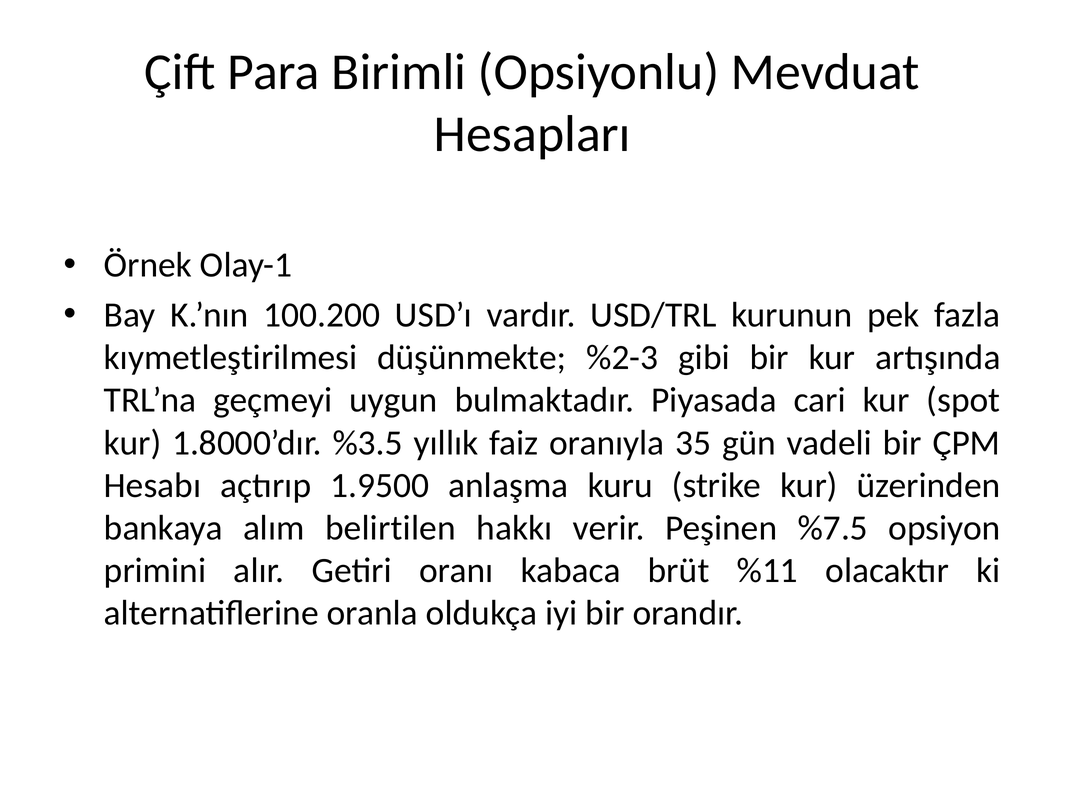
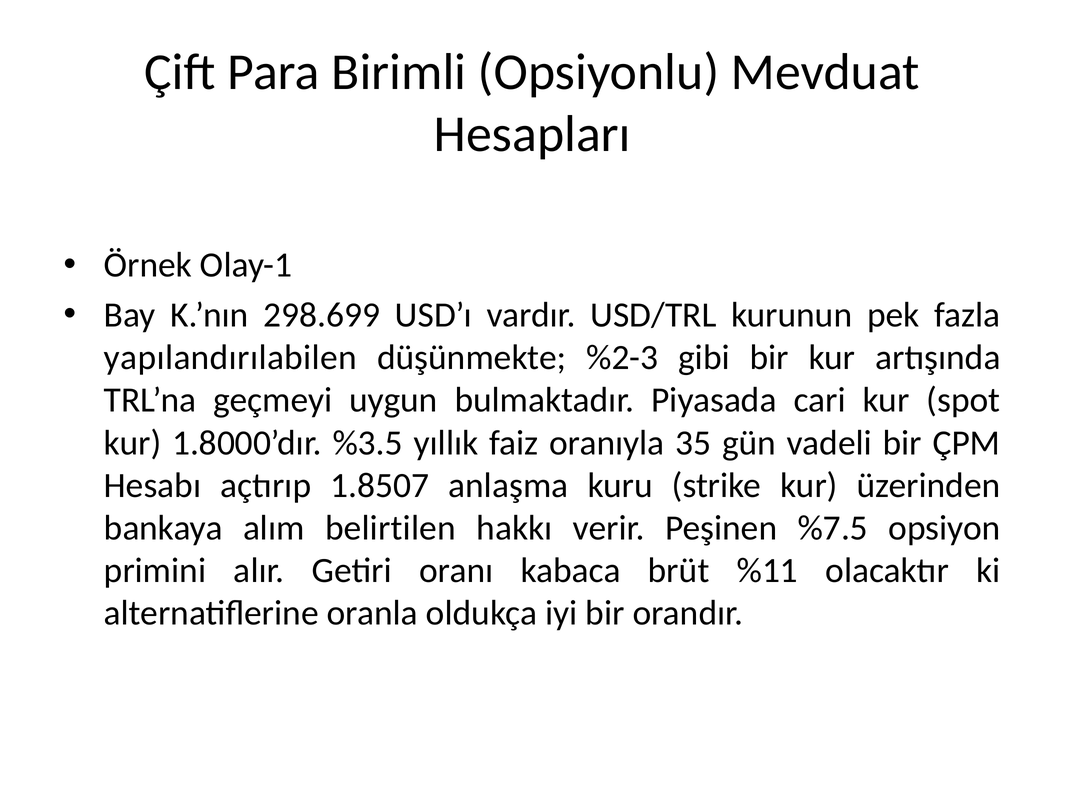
100.200: 100.200 -> 298.699
kıymetleştirilmesi: kıymetleştirilmesi -> yapılandırılabilen
1.9500: 1.9500 -> 1.8507
